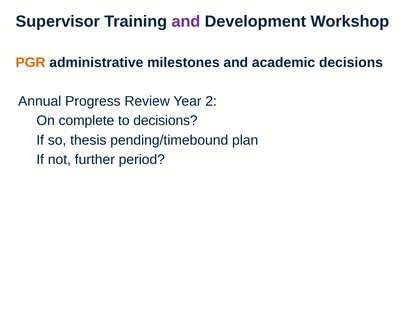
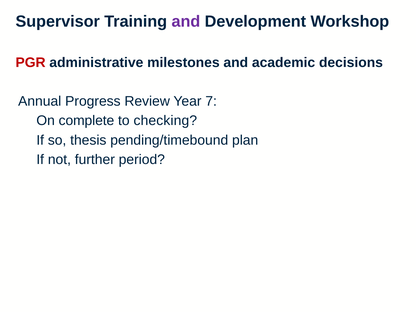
PGR colour: orange -> red
2: 2 -> 7
to decisions: decisions -> checking
